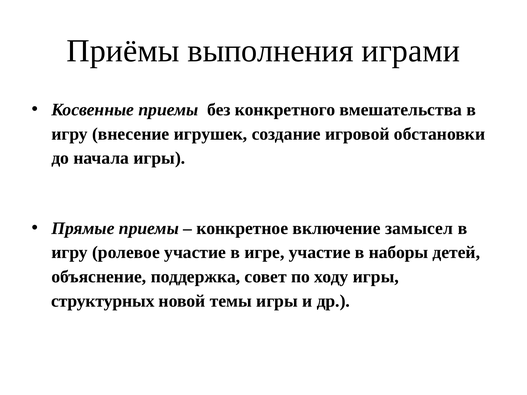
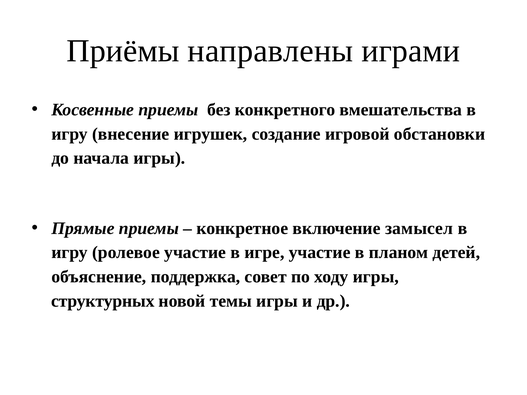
выполнения: выполнения -> направлены
наборы: наборы -> планом
